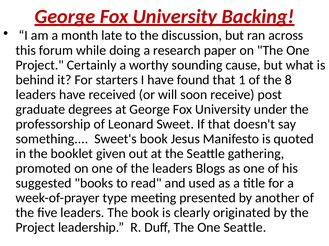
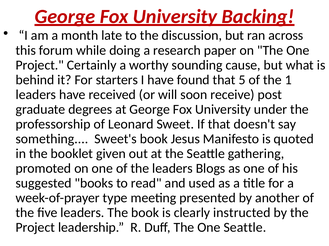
1: 1 -> 5
8: 8 -> 1
originated: originated -> instructed
